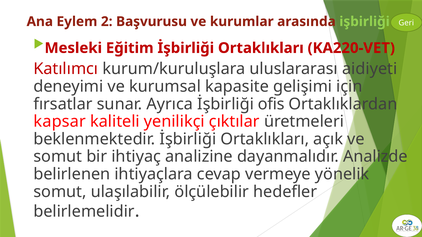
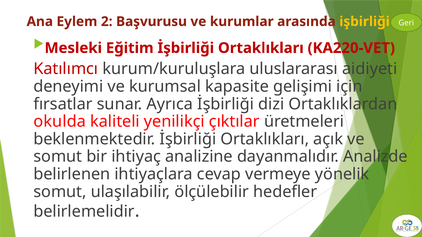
işbirliği colour: light green -> yellow
ofis: ofis -> dizi
kapsar: kapsar -> okulda
